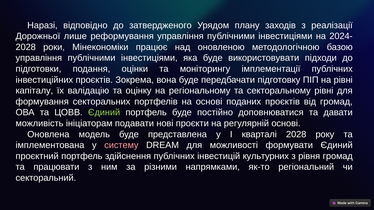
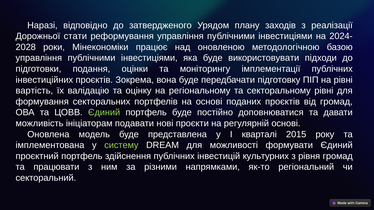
лише: лише -> стати
капіталу: капіталу -> вартість
кварталі 2028: 2028 -> 2015
систему colour: pink -> light green
